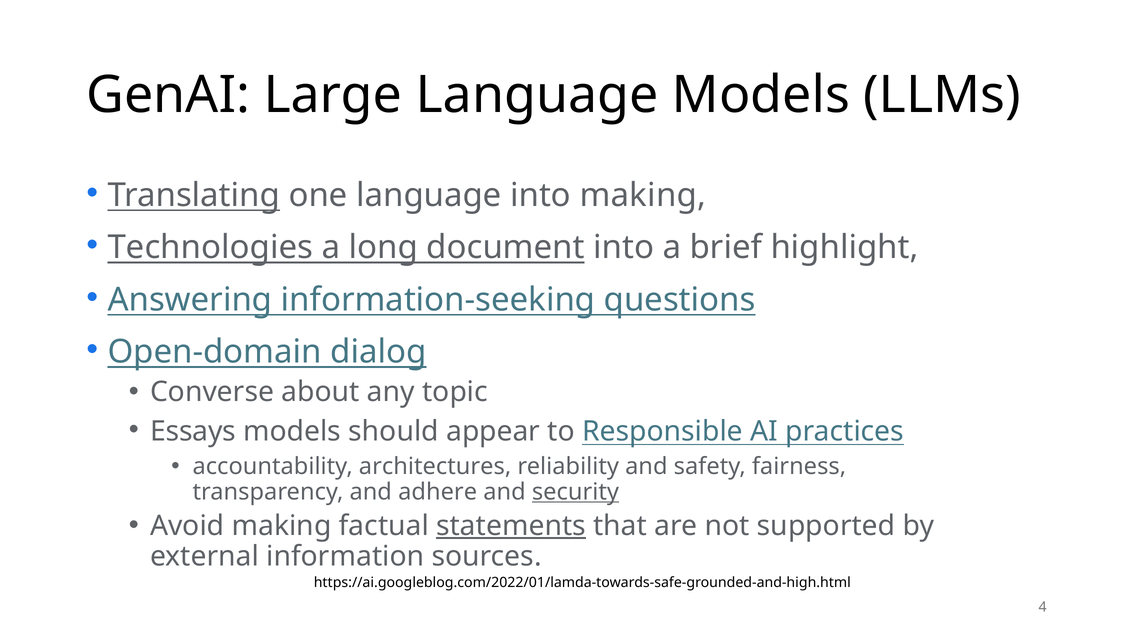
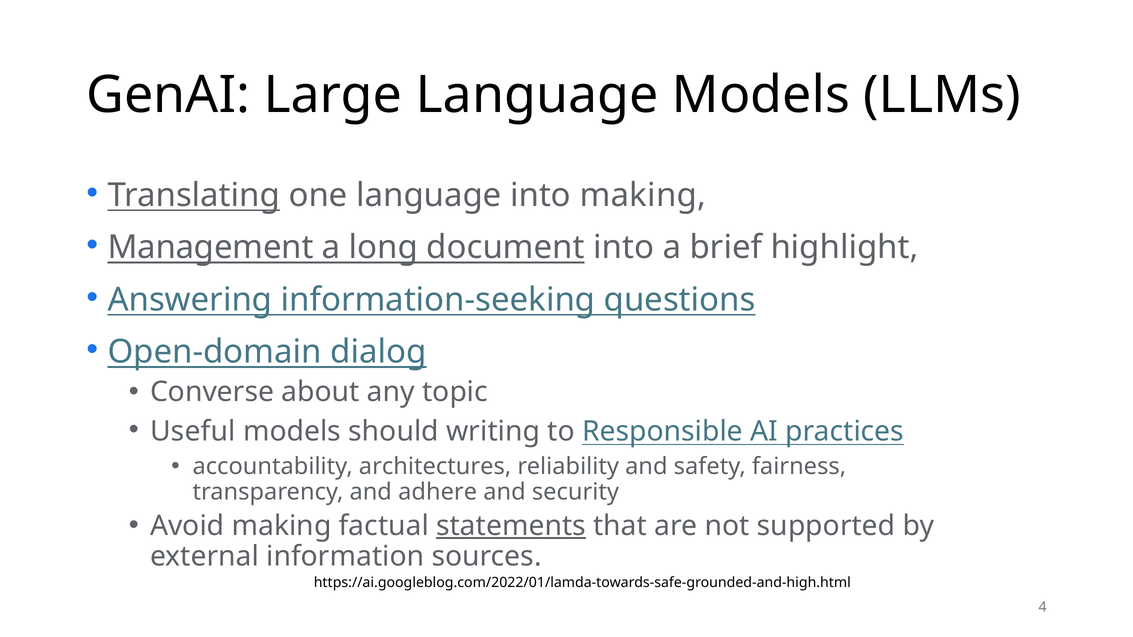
Technologies: Technologies -> Management
Essays: Essays -> Useful
appear: appear -> writing
security underline: present -> none
